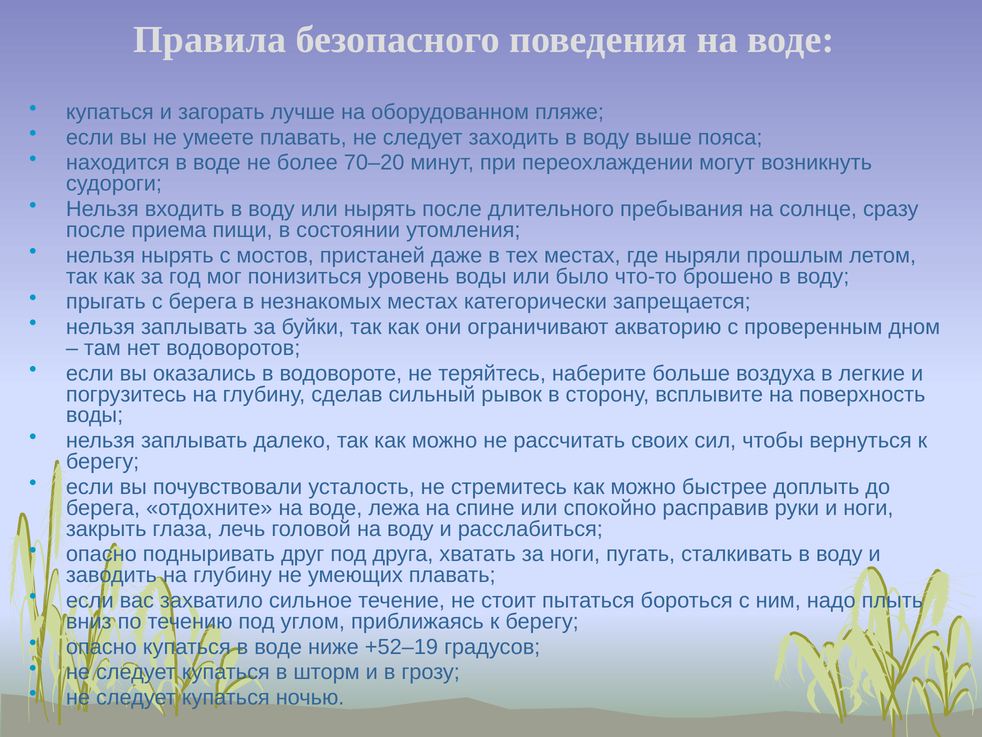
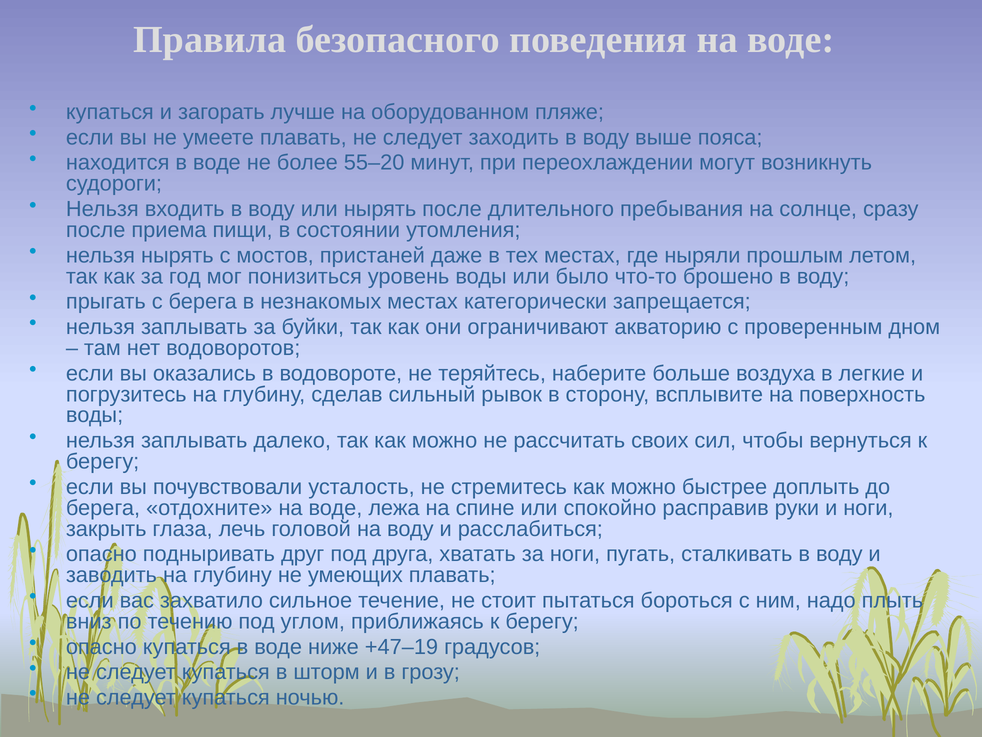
70–20: 70–20 -> 55–20
+52–19: +52–19 -> +47–19
